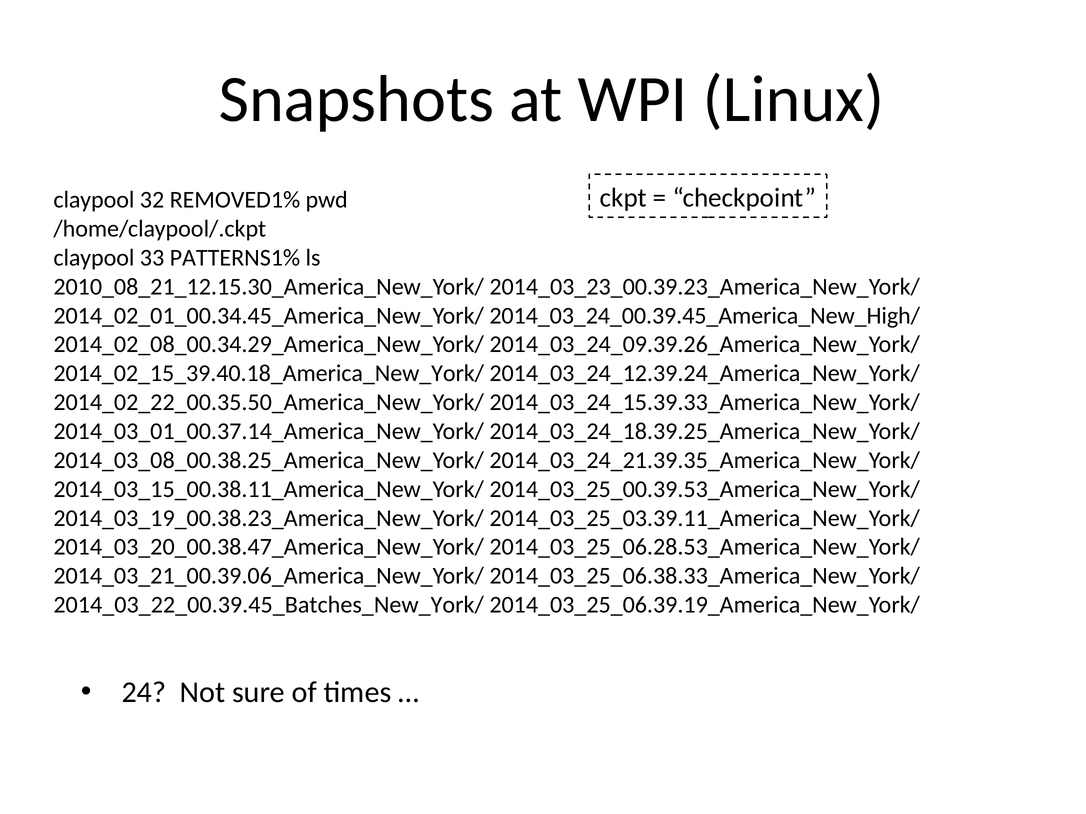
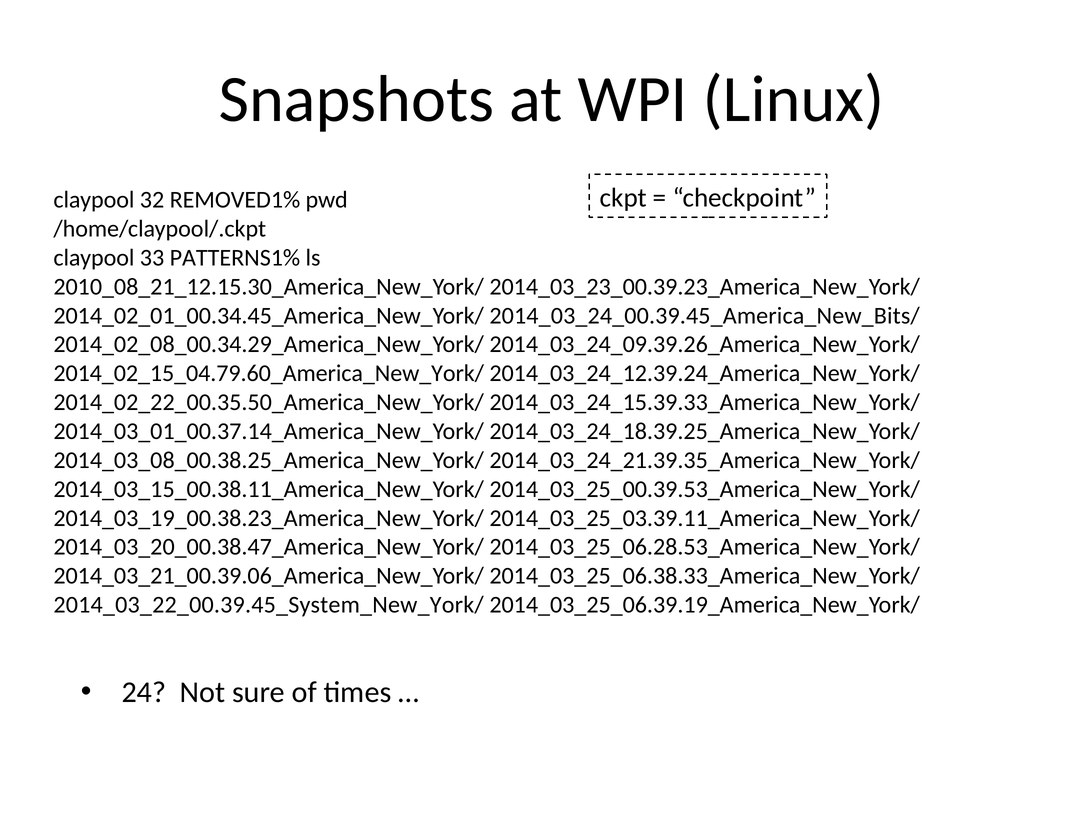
2014_03_24_00.39.45_America_New_High/: 2014_03_24_00.39.45_America_New_High/ -> 2014_03_24_00.39.45_America_New_Bits/
2014_02_15_39.40.18_America_New_York/: 2014_02_15_39.40.18_America_New_York/ -> 2014_02_15_04.79.60_America_New_York/
2014_03_22_00.39.45_Batches_New_York/: 2014_03_22_00.39.45_Batches_New_York/ -> 2014_03_22_00.39.45_System_New_York/
